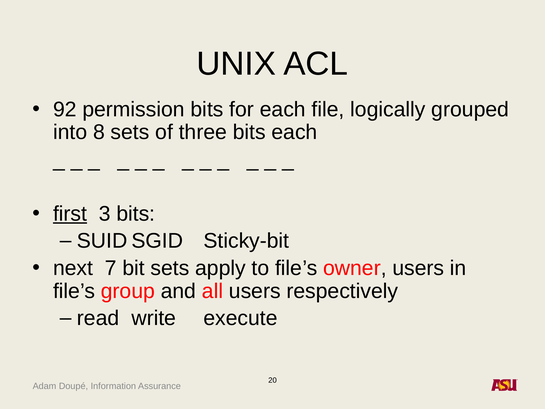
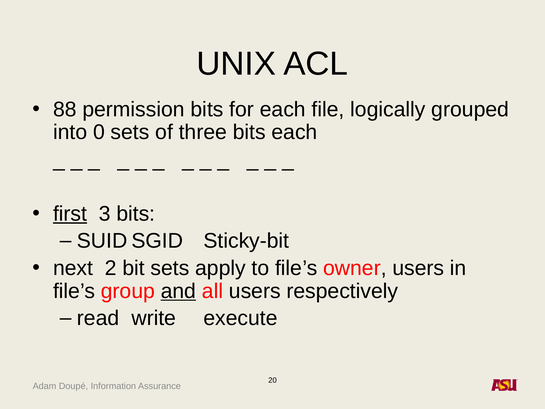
92: 92 -> 88
8: 8 -> 0
7: 7 -> 2
and underline: none -> present
